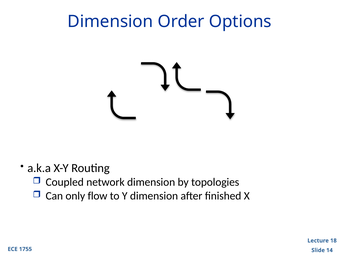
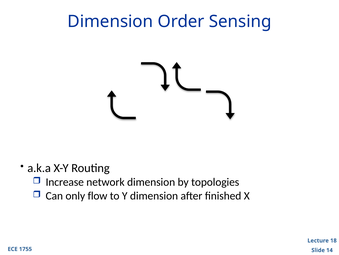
Options: Options -> Sensing
Coupled: Coupled -> Increase
